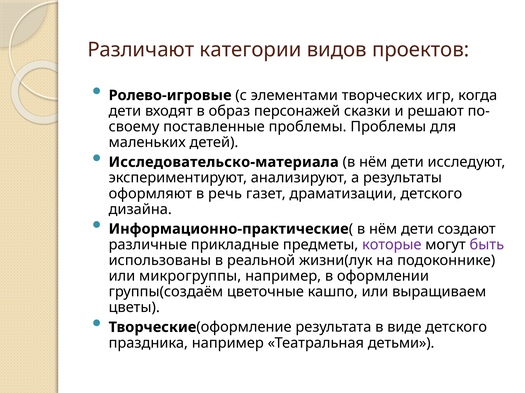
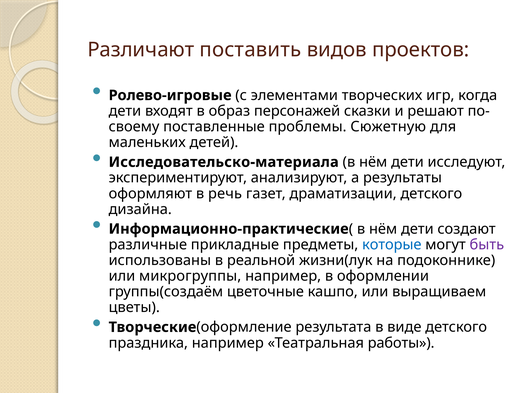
категории: категории -> поставить
проблемы Проблемы: Проблемы -> Сюжетную
которые colour: purple -> blue
детьми: детьми -> работы
